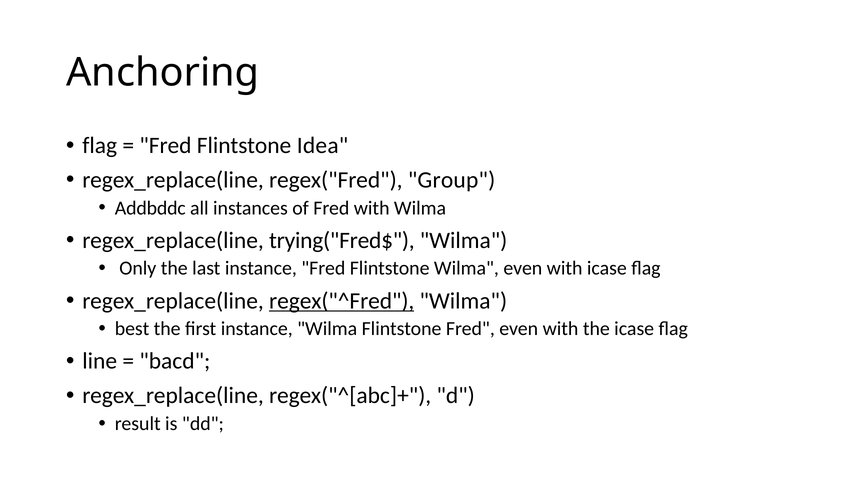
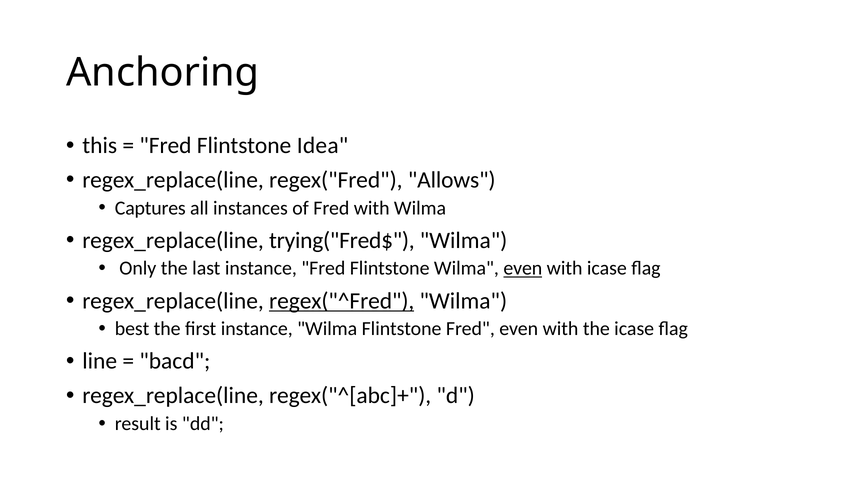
flag at (100, 146): flag -> this
Group: Group -> Allows
Addbddc: Addbddc -> Captures
even at (523, 268) underline: none -> present
